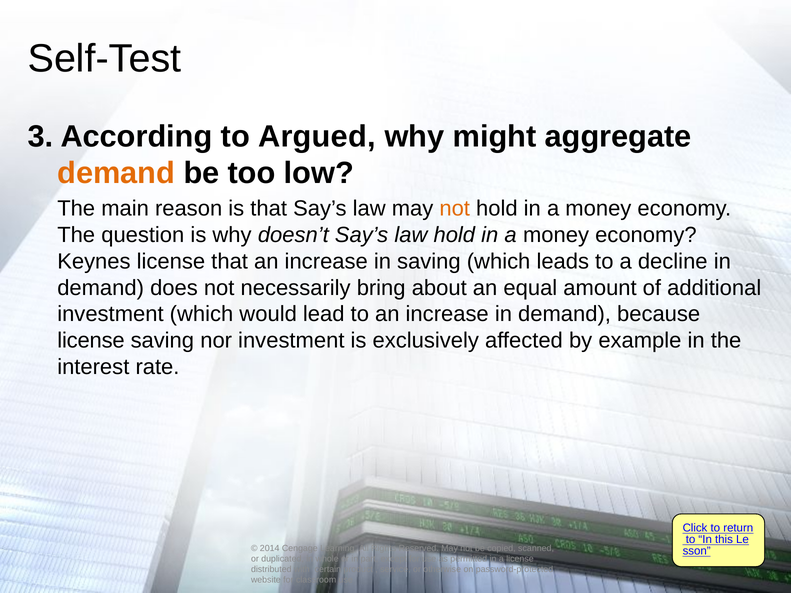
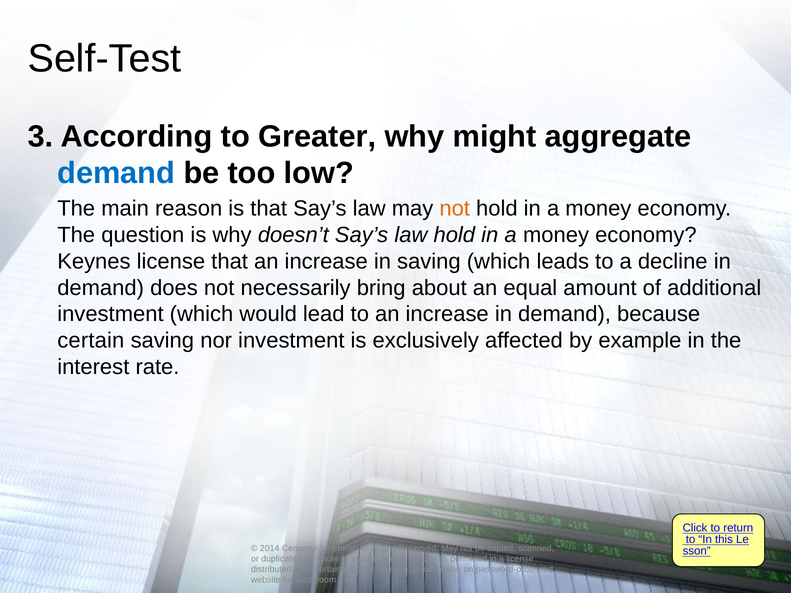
Argued: Argued -> Greater
demand at (116, 173) colour: orange -> blue
license at (91, 341): license -> certain
